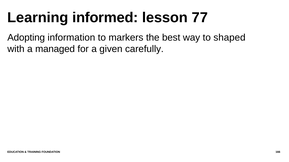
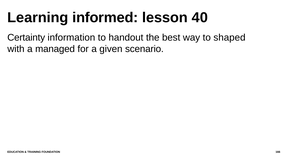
77: 77 -> 40
Adopting: Adopting -> Certainty
markers: markers -> handout
carefully: carefully -> scenario
